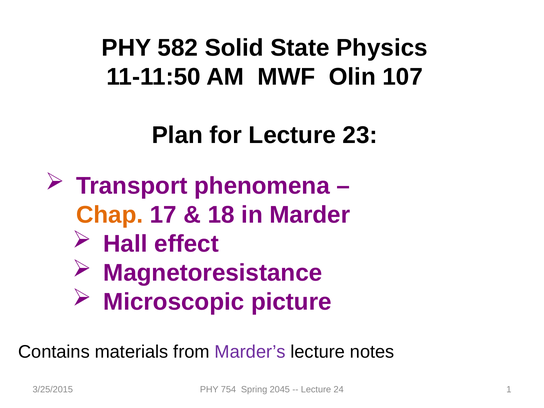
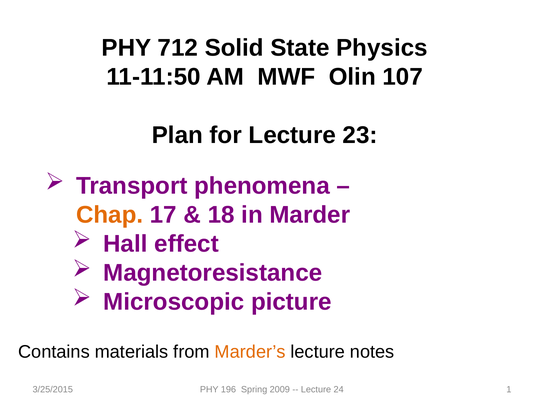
582: 582 -> 712
Marder’s colour: purple -> orange
754: 754 -> 196
2045: 2045 -> 2009
